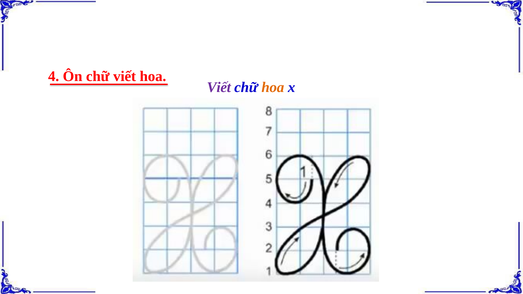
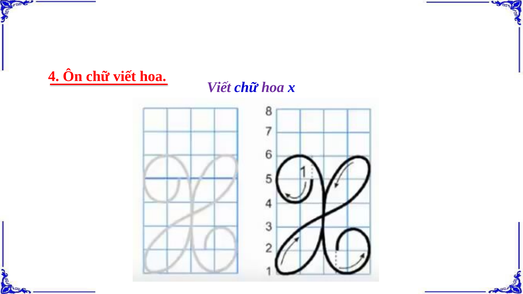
hoa at (273, 87) colour: orange -> purple
